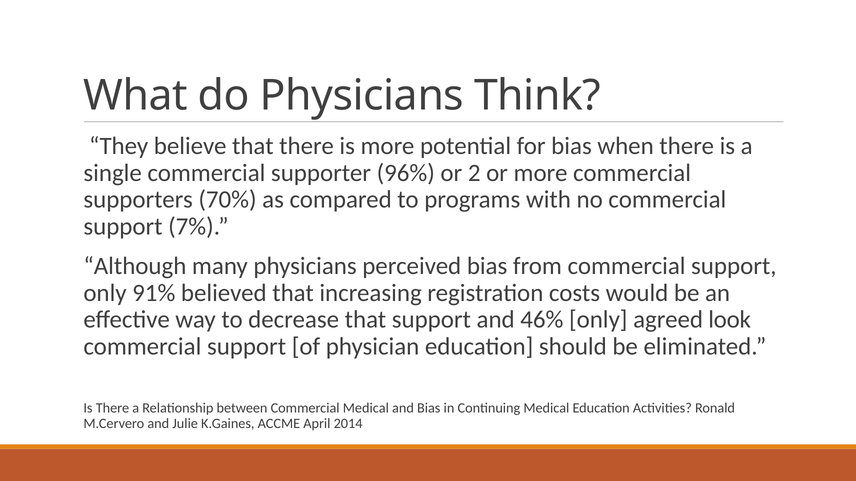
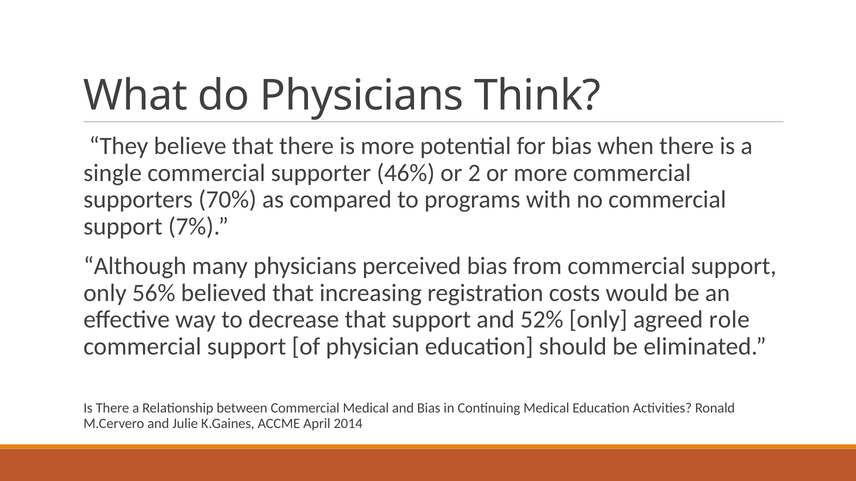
96%: 96% -> 46%
91%: 91% -> 56%
46%: 46% -> 52%
look: look -> role
